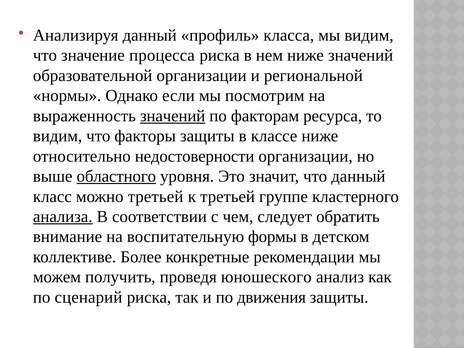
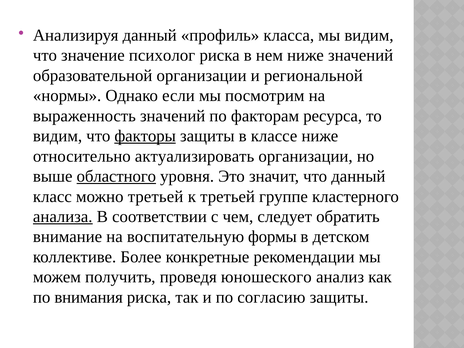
процесса: процесса -> психолог
значений at (173, 116) underline: present -> none
факторы underline: none -> present
недостоверности: недостоверности -> актуализировать
сценарий: сценарий -> внимания
движения: движения -> согласию
